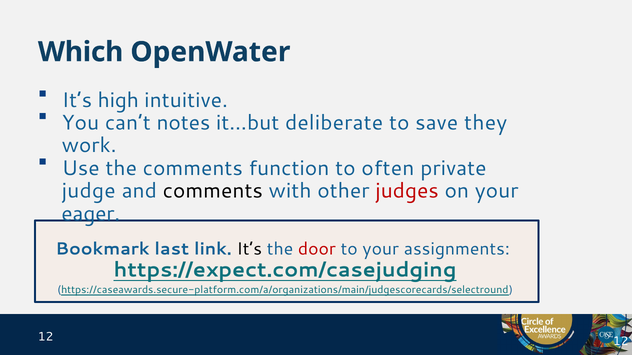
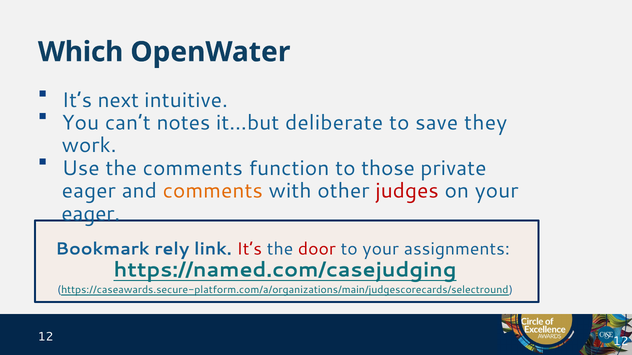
high: high -> next
often: often -> those
judge at (89, 191): judge -> eager
comments at (213, 191) colour: black -> orange
last: last -> rely
It’s at (249, 249) colour: black -> red
https://expect.com/casejudging: https://expect.com/casejudging -> https://named.com/casejudging
